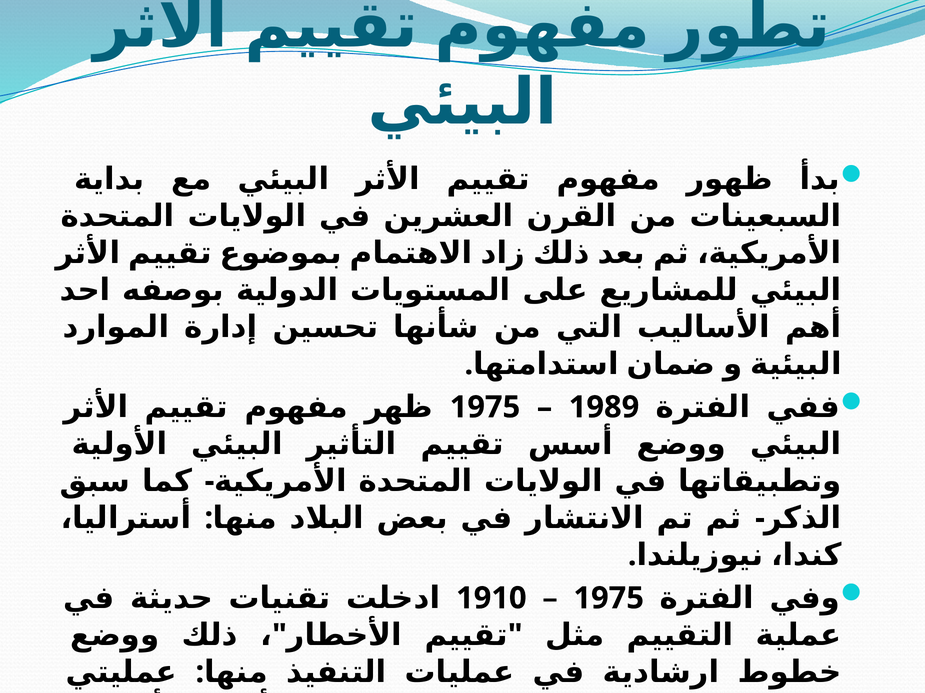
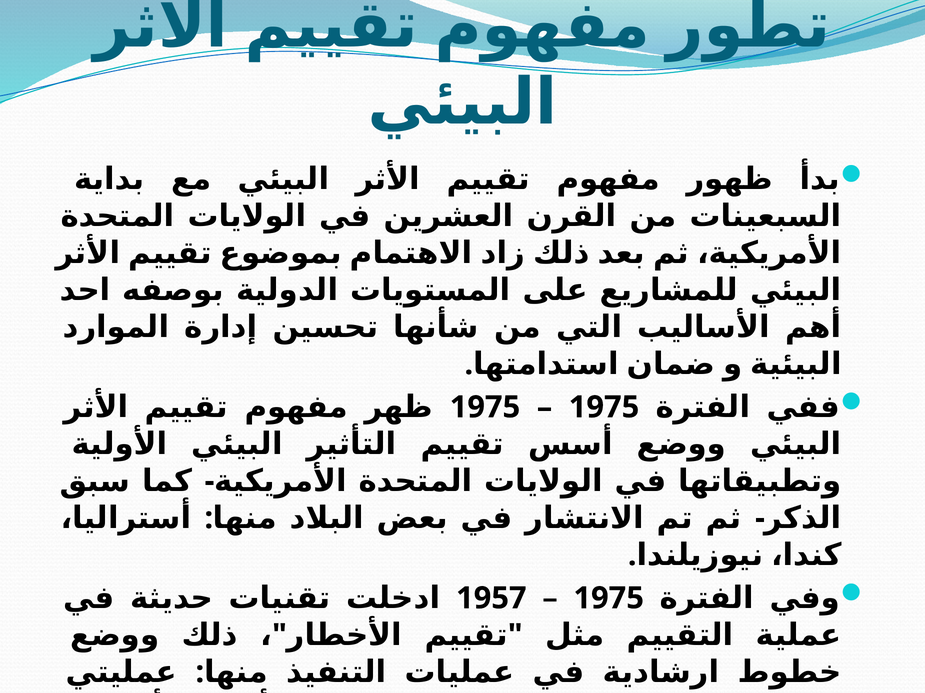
1989 at (604, 408): 1989 -> 1975
1910: 1910 -> 1957
